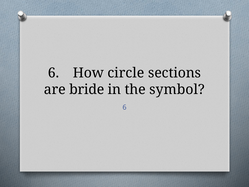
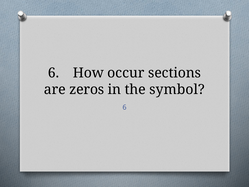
circle: circle -> occur
bride: bride -> zeros
